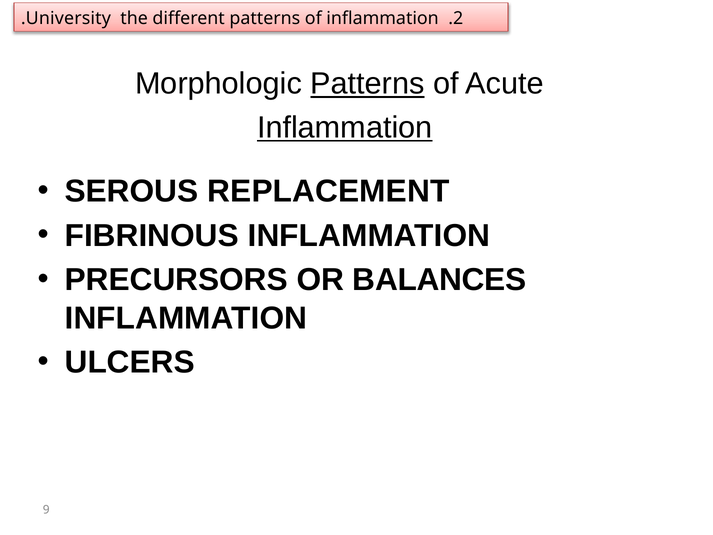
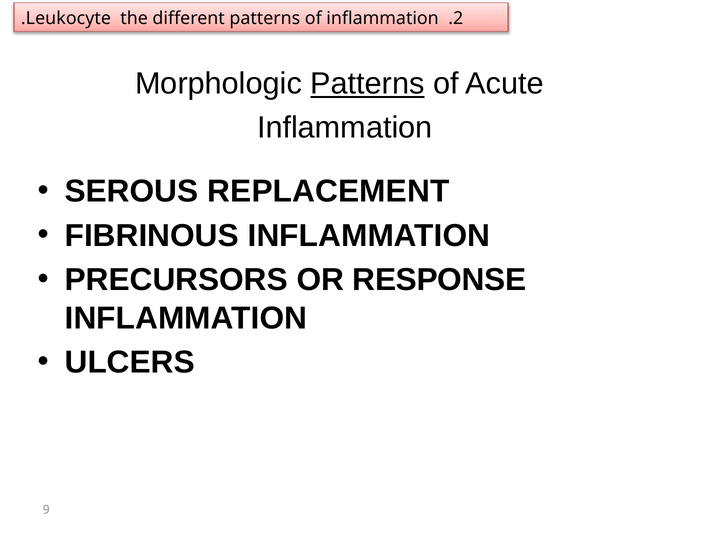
University: University -> Leukocyte
Inflammation at (345, 128) underline: present -> none
BALANCES: BALANCES -> RESPONSE
